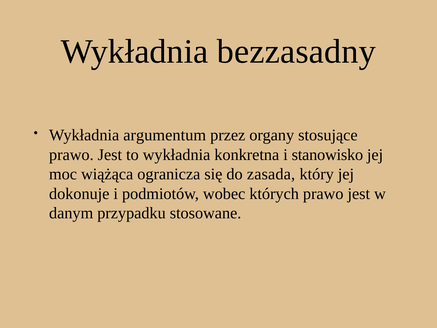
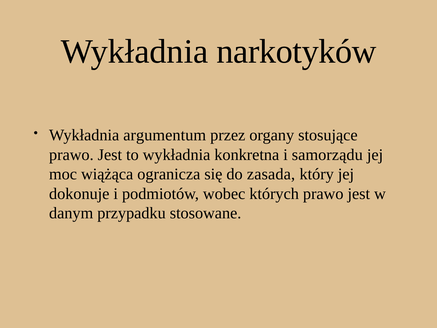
bezzasadny: bezzasadny -> narkotyków
stanowisko: stanowisko -> samorządu
